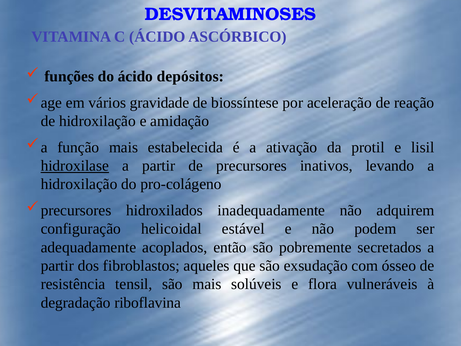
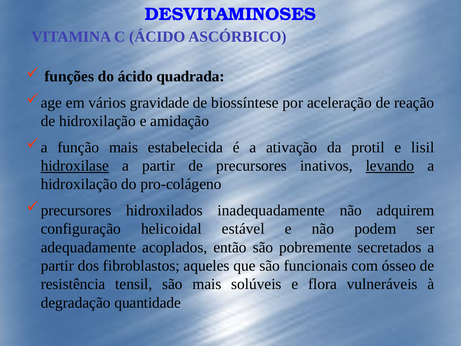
depósitos: depósitos -> quadrada
levando underline: none -> present
exsudação: exsudação -> funcionais
riboflavina: riboflavina -> quantidade
